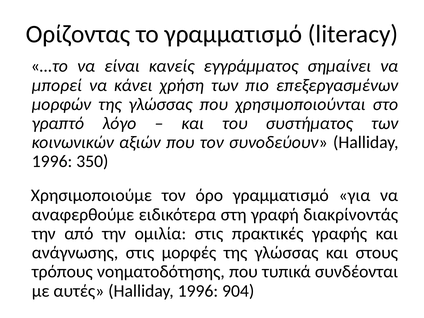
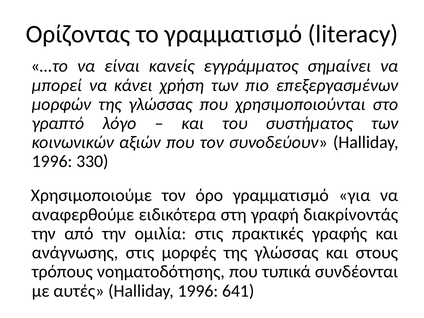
350: 350 -> 330
904: 904 -> 641
